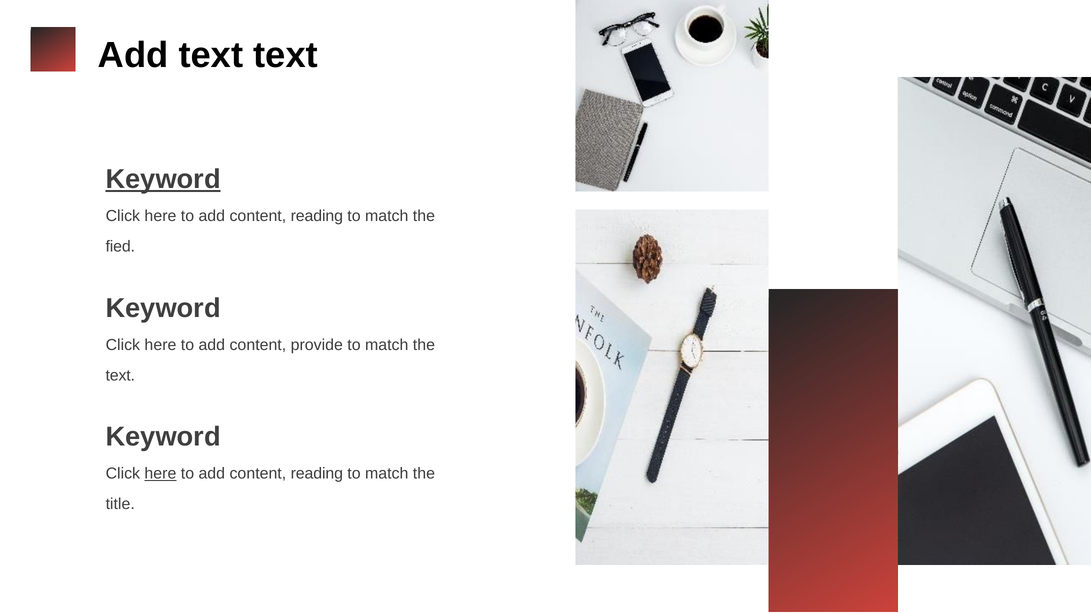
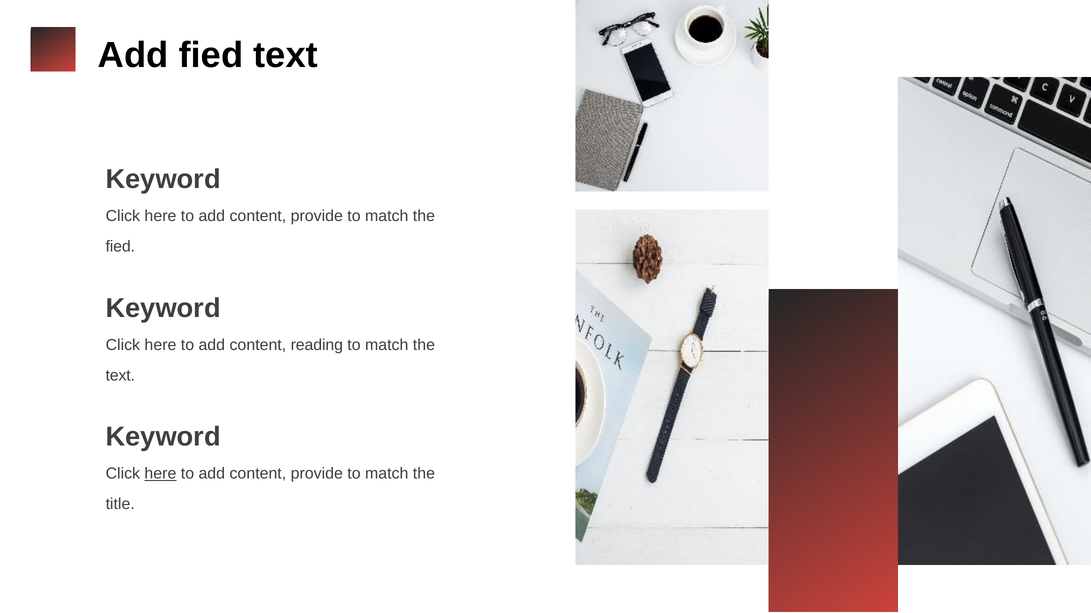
Add text: text -> fied
Keyword at (163, 179) underline: present -> none
reading at (317, 216): reading -> provide
provide: provide -> reading
reading at (317, 474): reading -> provide
